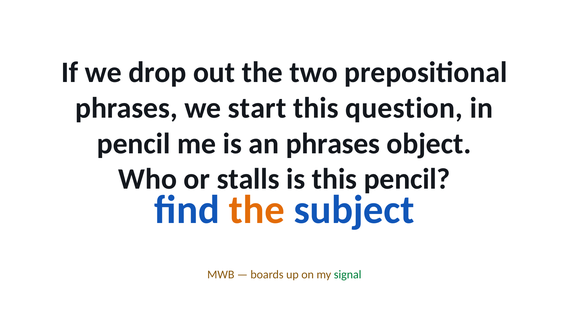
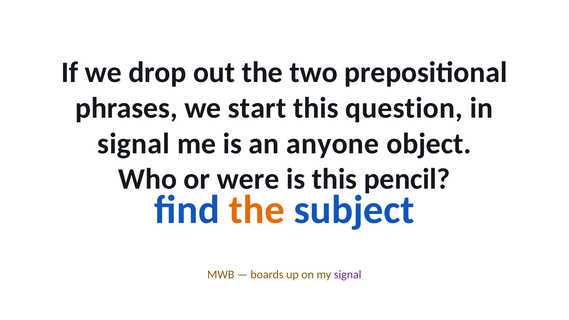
pencil at (134, 144): pencil -> signal
an phrases: phrases -> anyone
stalls: stalls -> were
signal at (348, 275) colour: green -> purple
